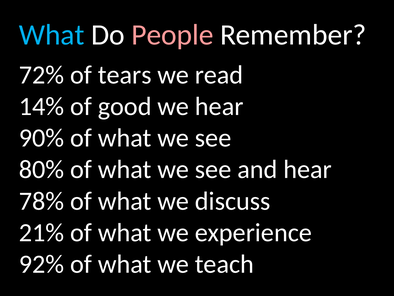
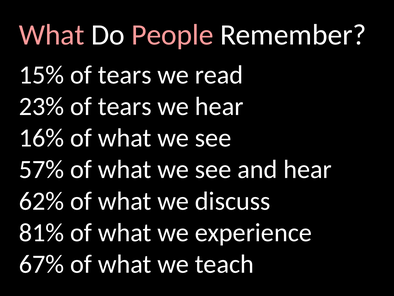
What at (52, 35) colour: light blue -> pink
72%: 72% -> 15%
14%: 14% -> 23%
good at (125, 106): good -> tears
90%: 90% -> 16%
80%: 80% -> 57%
78%: 78% -> 62%
21%: 21% -> 81%
92%: 92% -> 67%
